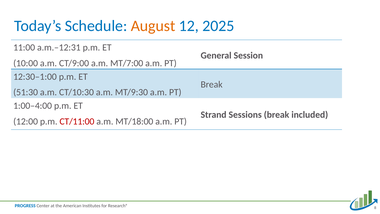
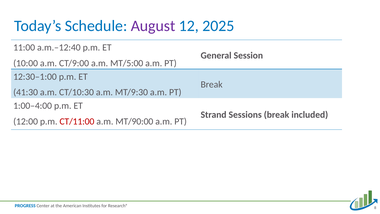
August colour: orange -> purple
a.m.–12:31: a.m.–12:31 -> a.m.–12:40
MT/7:00: MT/7:00 -> MT/5:00
51:30: 51:30 -> 41:30
MT/18:00: MT/18:00 -> MT/90:00
